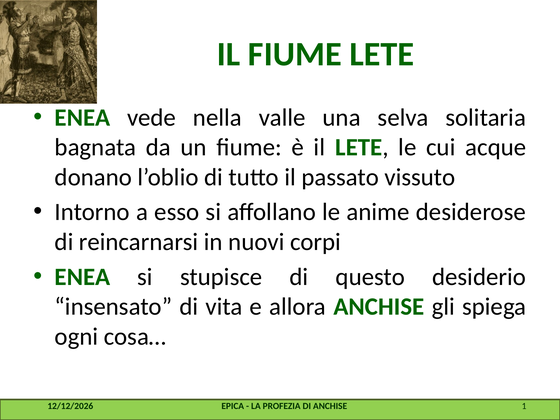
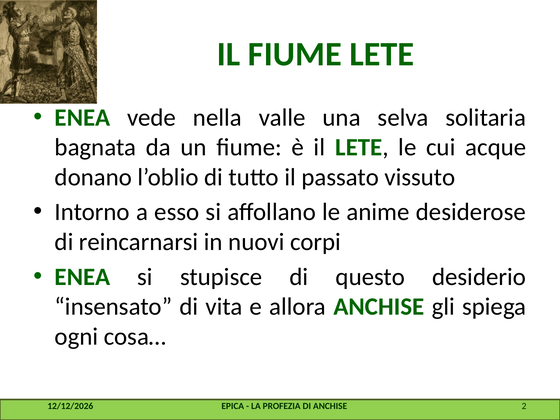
1: 1 -> 2
